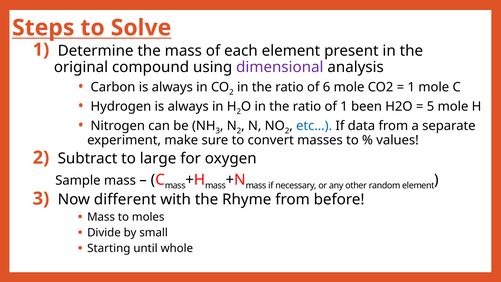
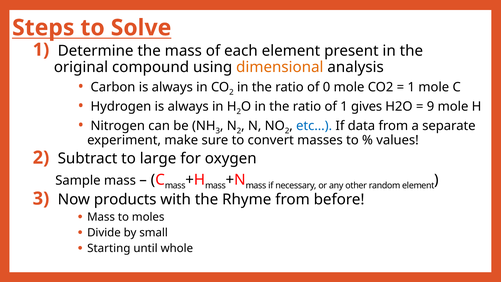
dimensional colour: purple -> orange
6: 6 -> 0
been: been -> gives
5: 5 -> 9
different: different -> products
